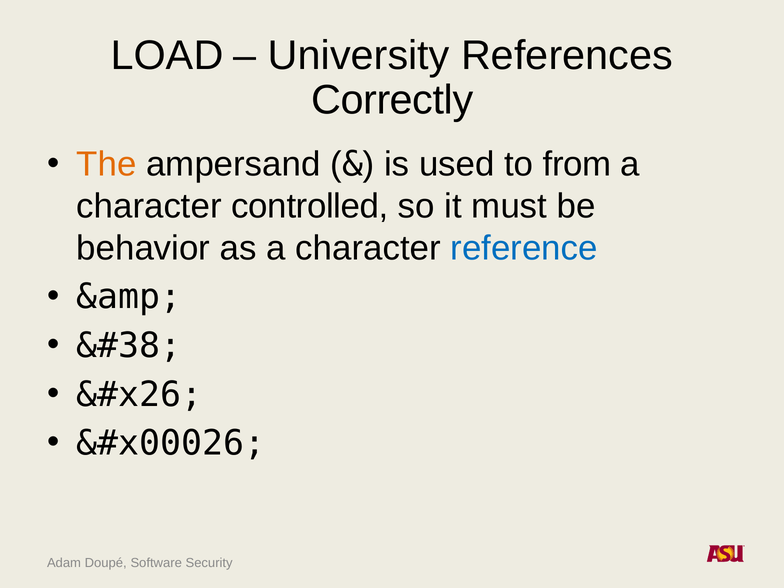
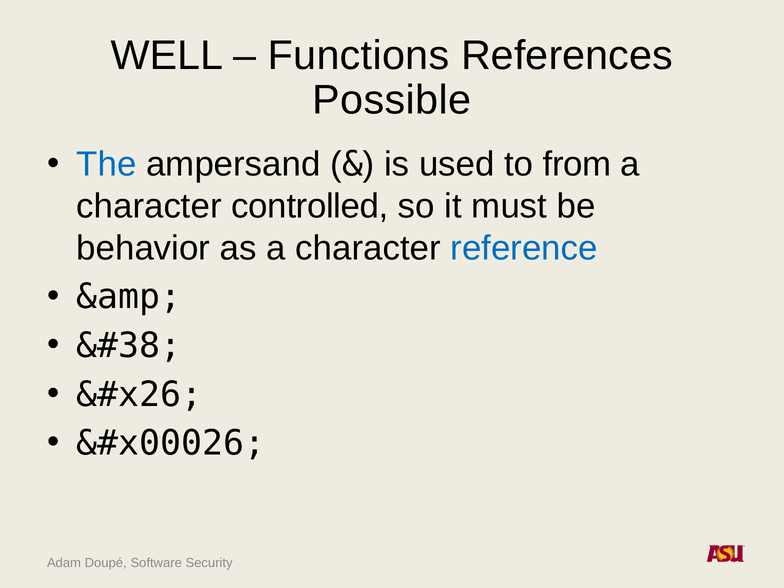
LOAD: LOAD -> WELL
University: University -> Functions
Correctly: Correctly -> Possible
The colour: orange -> blue
